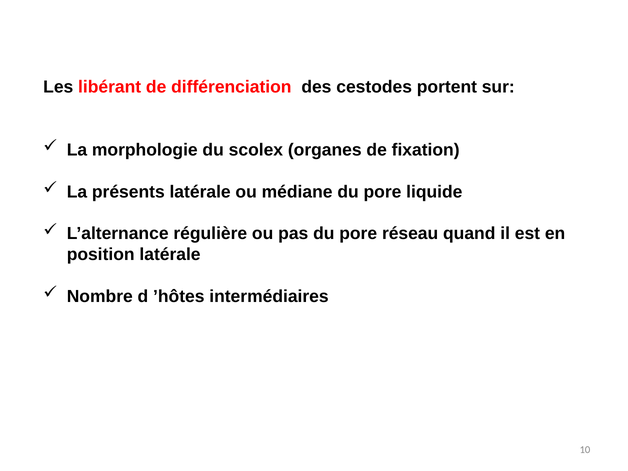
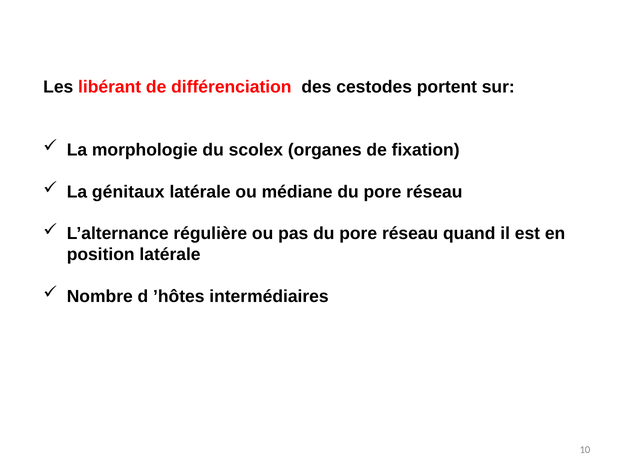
présents: présents -> génitaux
médiane du pore liquide: liquide -> réseau
